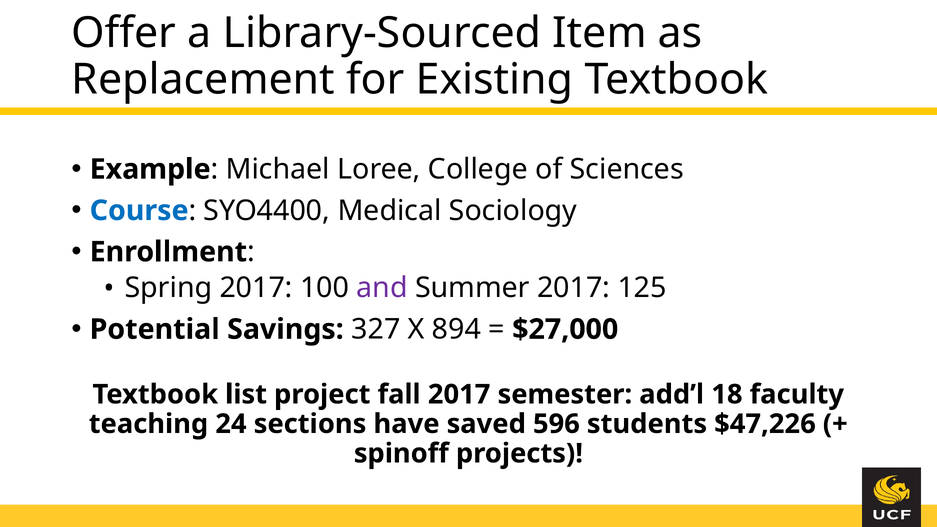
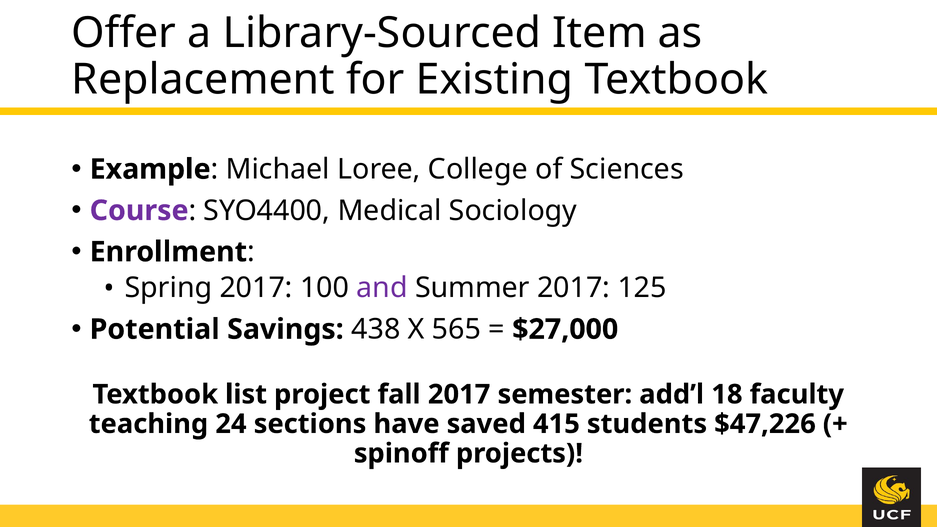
Course colour: blue -> purple
327: 327 -> 438
894: 894 -> 565
596: 596 -> 415
